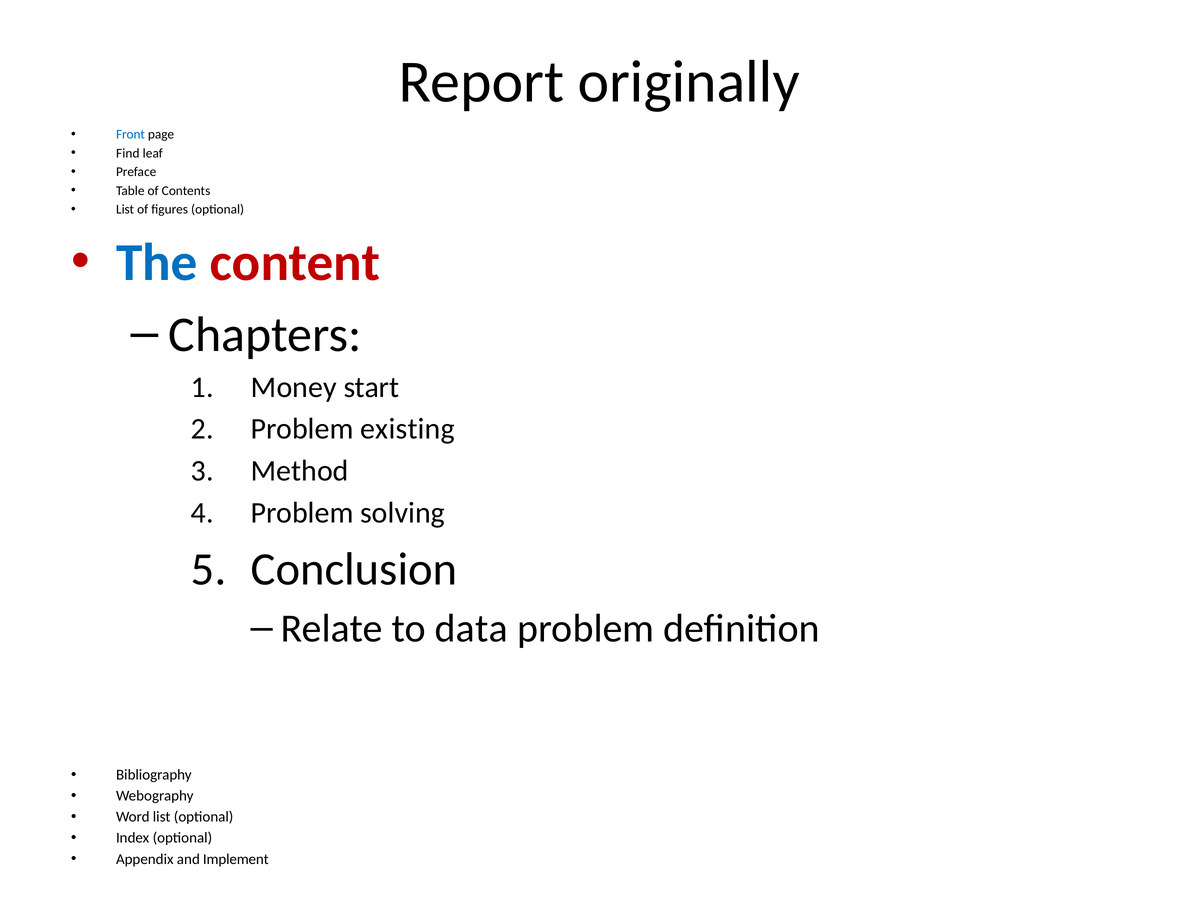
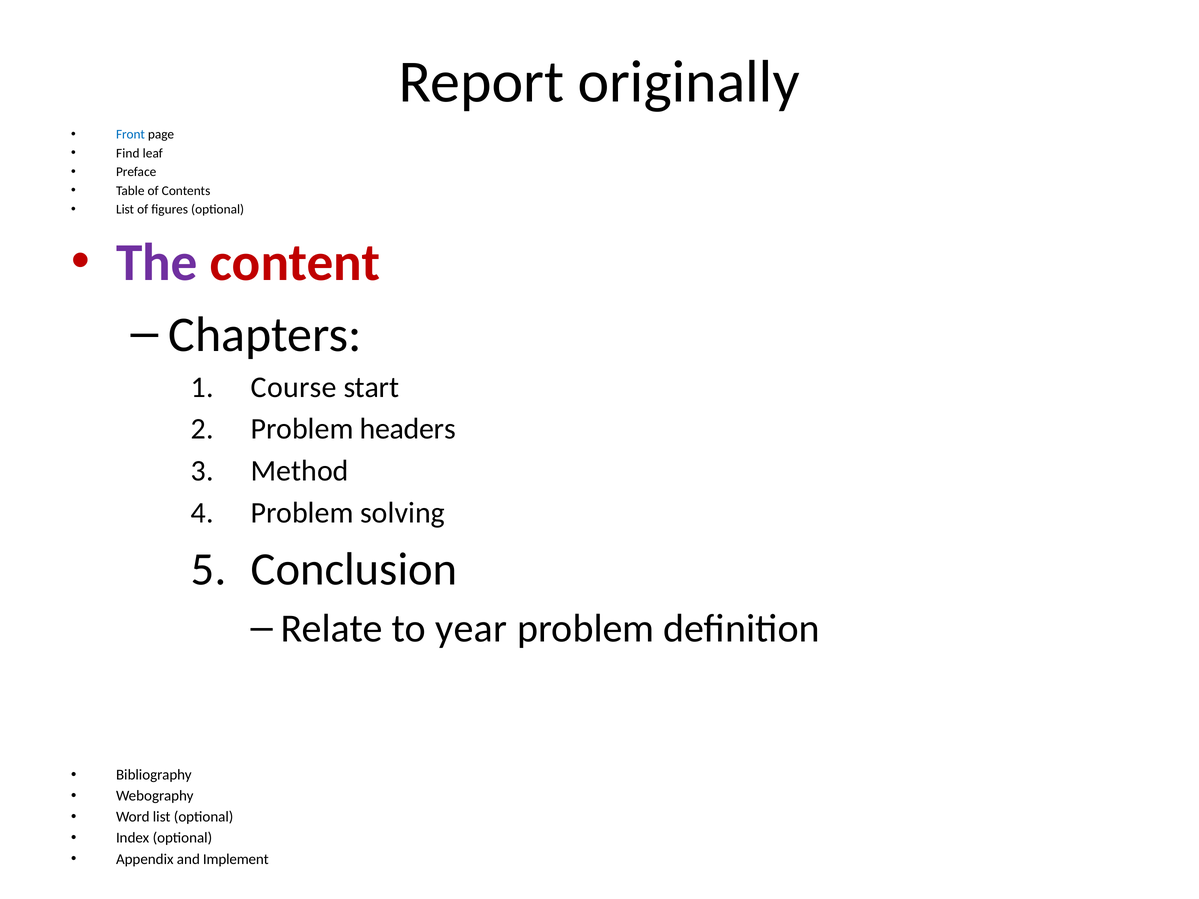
The colour: blue -> purple
Money: Money -> Course
existing: existing -> headers
data: data -> year
